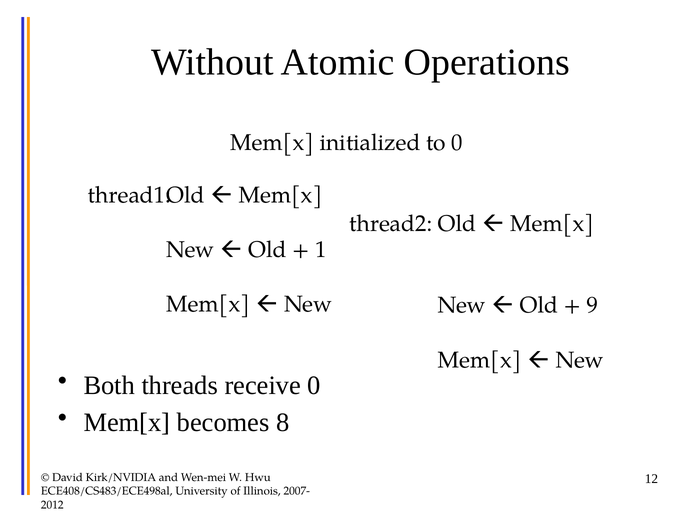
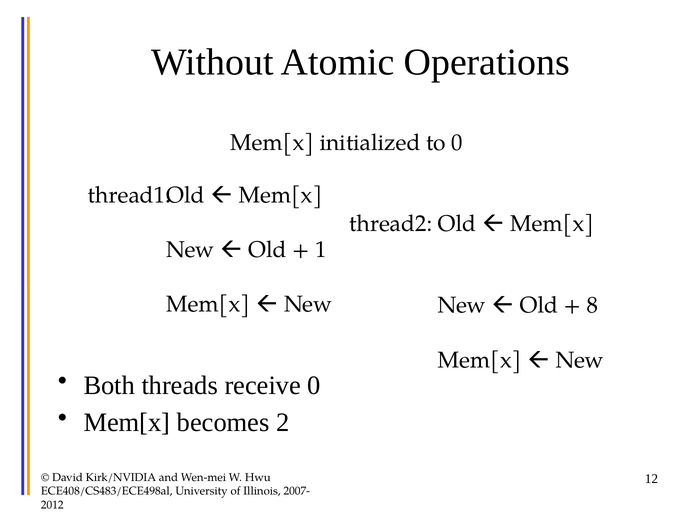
9: 9 -> 8
8: 8 -> 2
